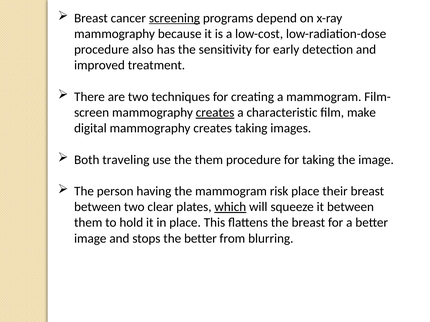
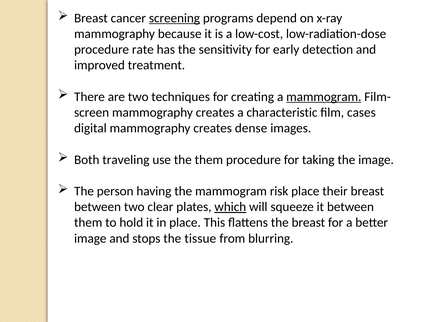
also: also -> rate
mammogram at (324, 97) underline: none -> present
creates at (215, 113) underline: present -> none
make: make -> cases
creates taking: taking -> dense
the better: better -> tissue
